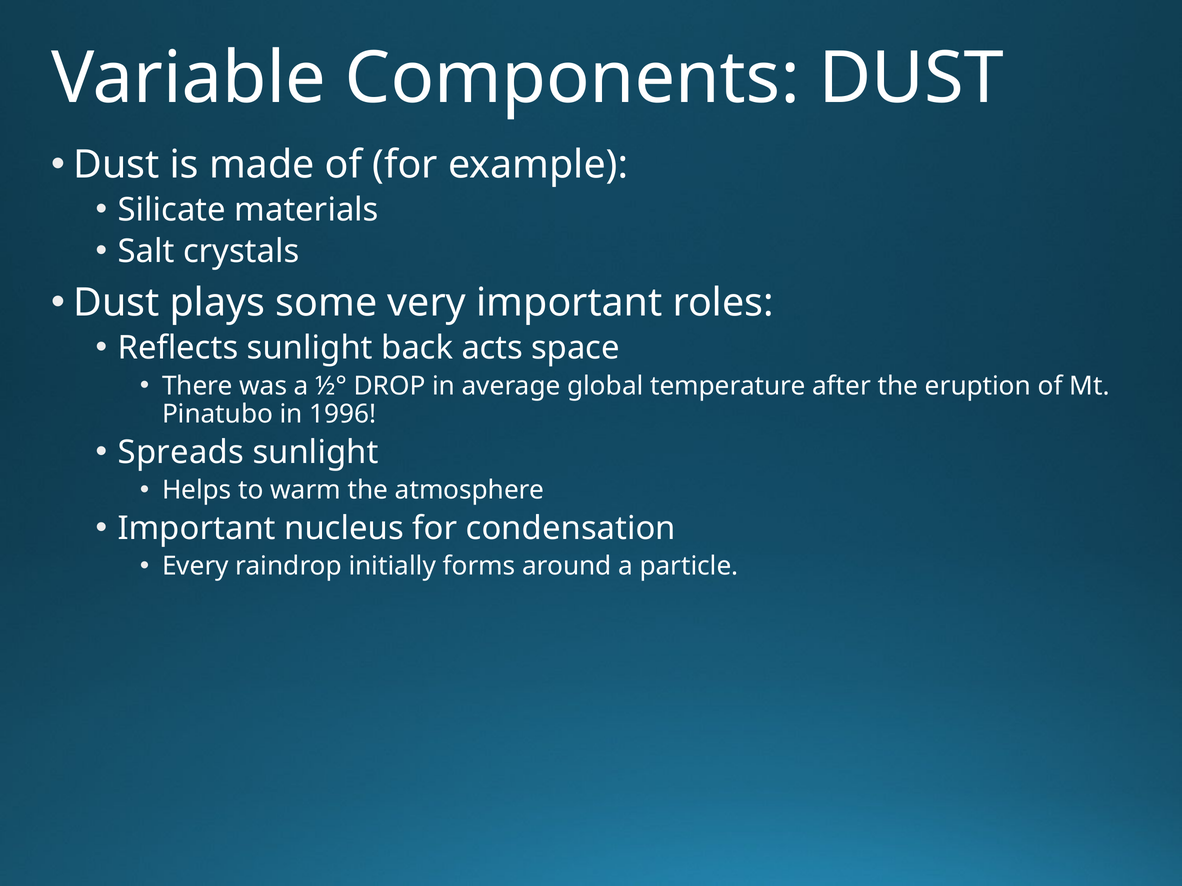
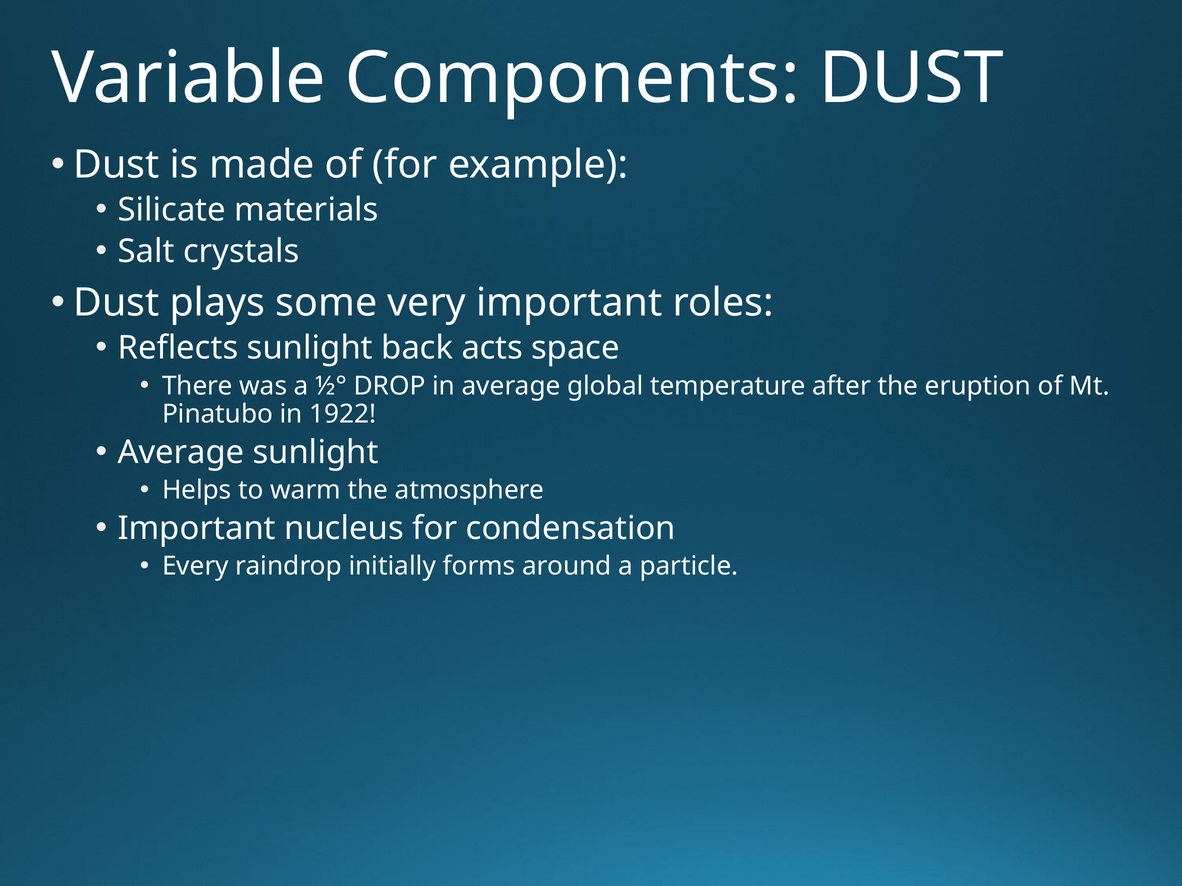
1996: 1996 -> 1922
Spreads at (181, 453): Spreads -> Average
